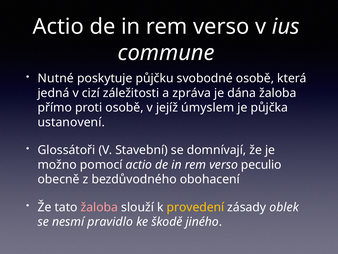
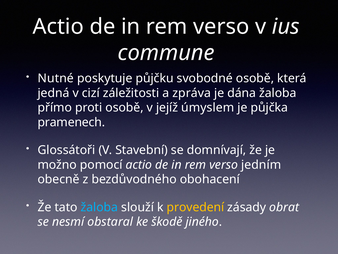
ustanovení: ustanovení -> pramenech
peculio: peculio -> jedním
žaloba at (99, 207) colour: pink -> light blue
oblek: oblek -> obrat
pravidlo: pravidlo -> obstaral
